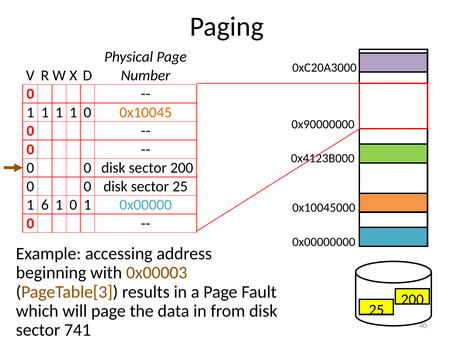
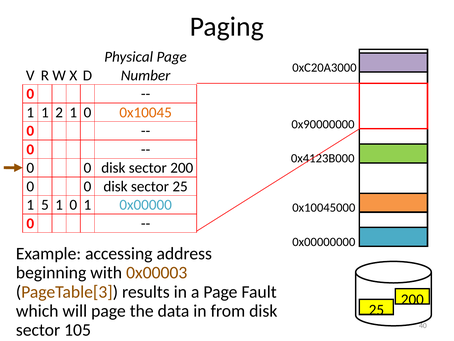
1 at (59, 112): 1 -> 2
6: 6 -> 5
741: 741 -> 105
